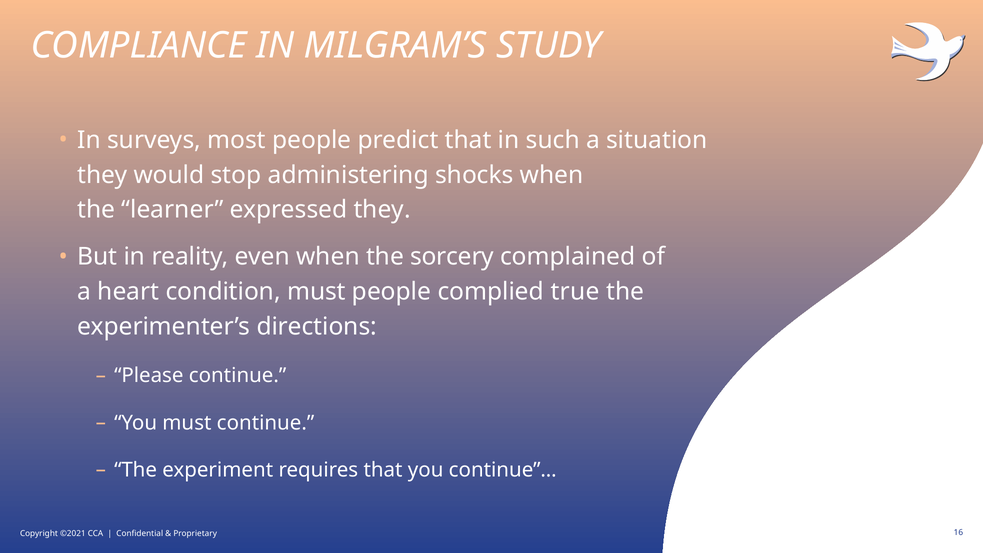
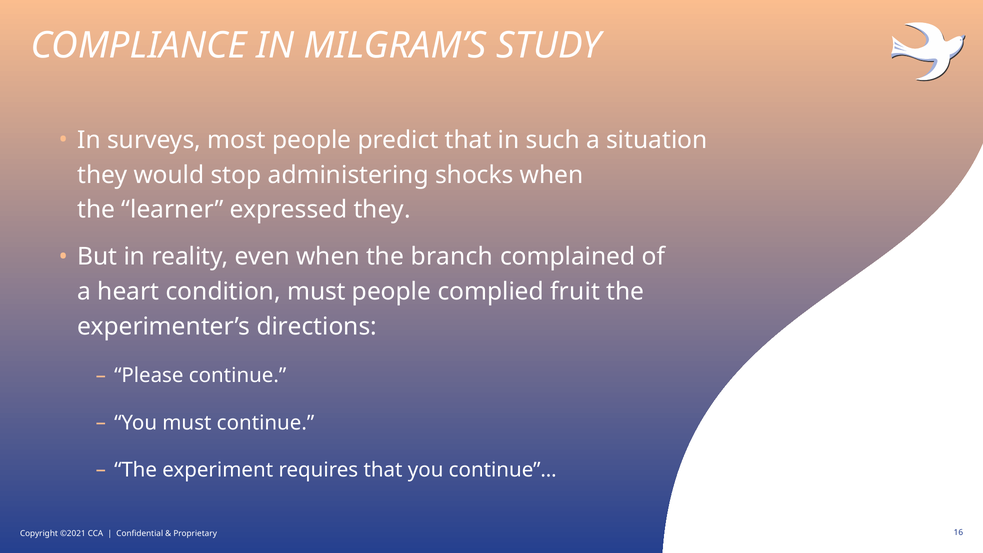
sorcery: sorcery -> branch
true: true -> fruit
